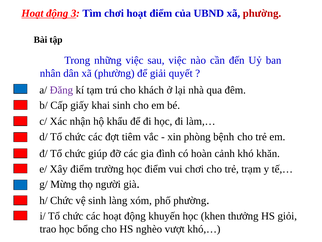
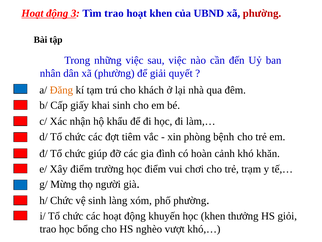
Tìm chơi: chơi -> trao
hoạt điểm: điểm -> khen
Đăng colour: purple -> orange
